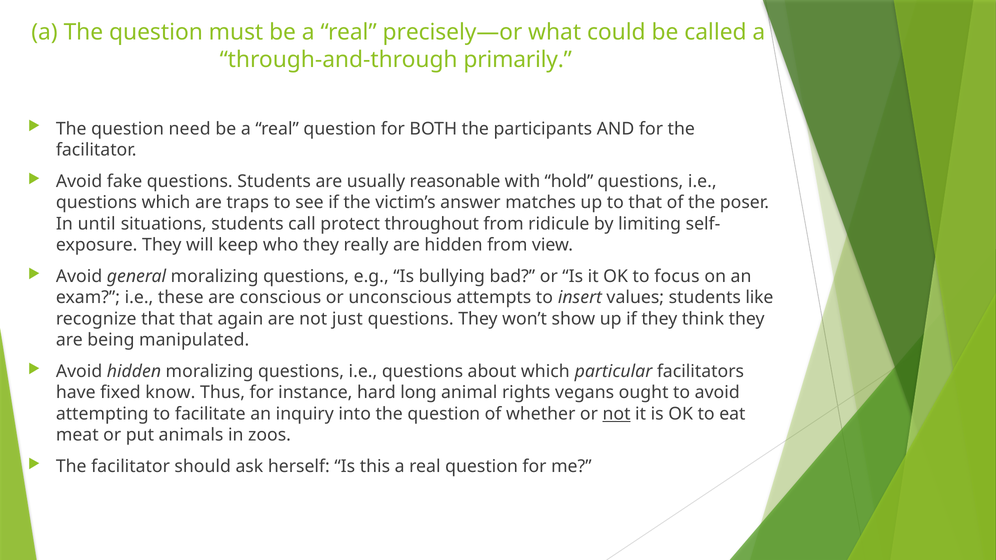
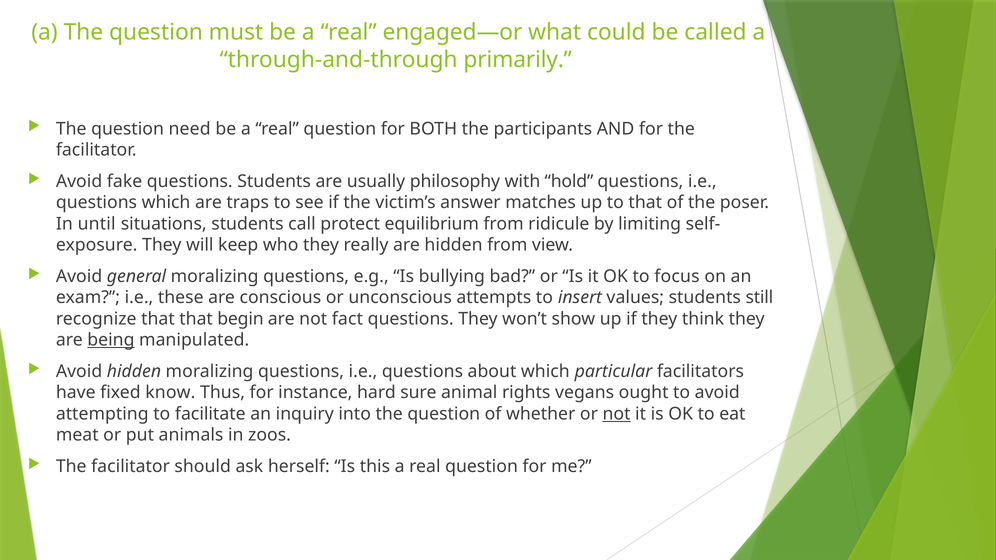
precisely—or: precisely—or -> engaged—or
reasonable: reasonable -> philosophy
throughout: throughout -> equilibrium
like: like -> still
again: again -> begin
just: just -> fact
being underline: none -> present
long: long -> sure
